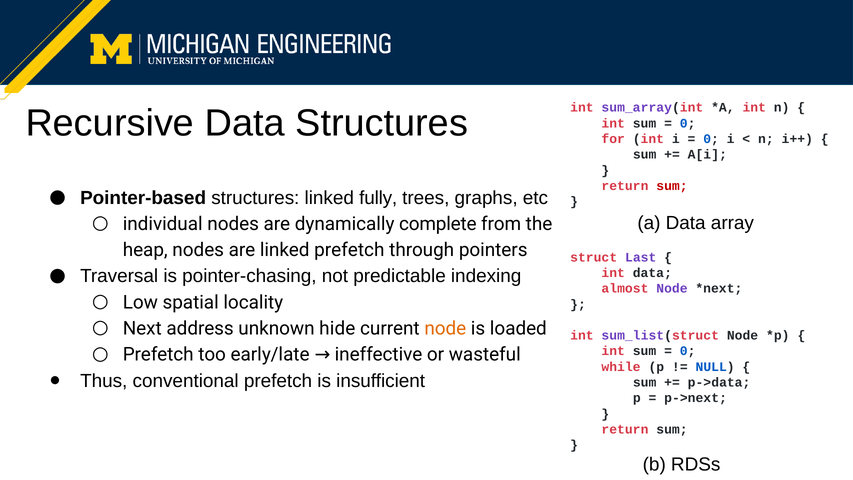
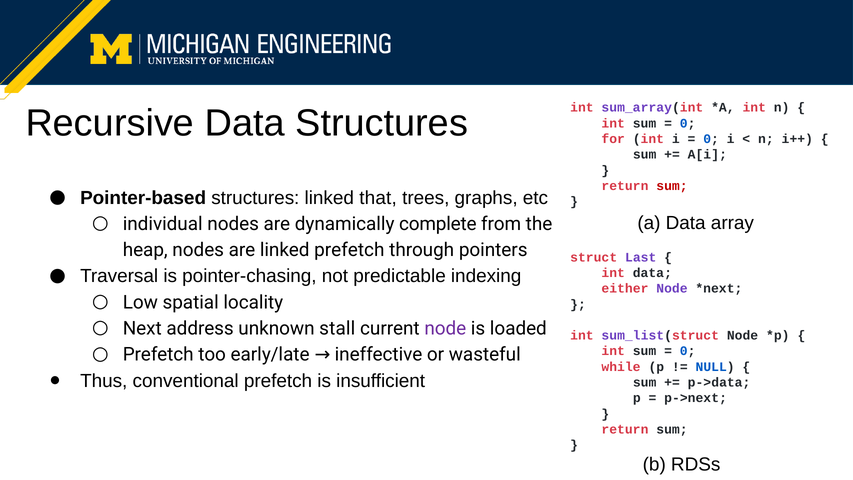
fully: fully -> that
almost: almost -> either
hide: hide -> stall
node at (445, 328) colour: orange -> purple
